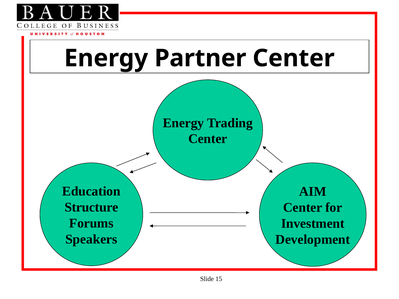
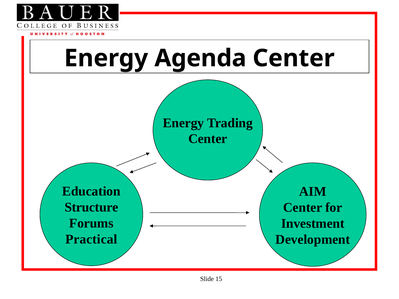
Partner: Partner -> Agenda
Speakers: Speakers -> Practical
